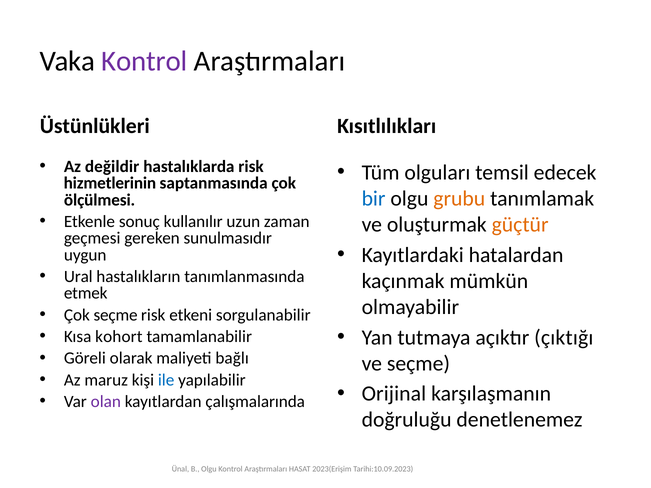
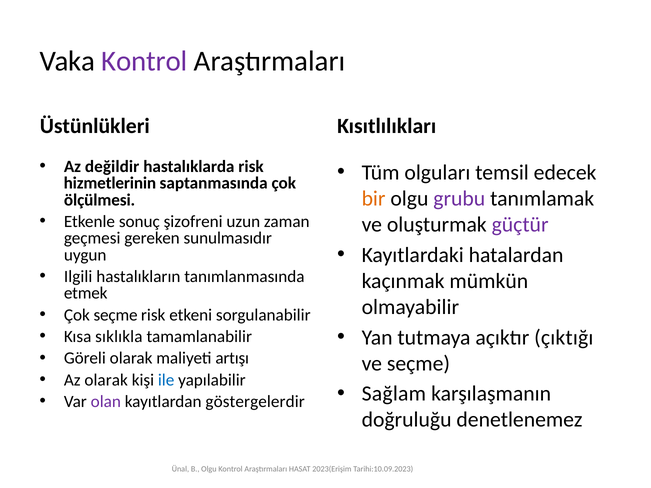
bir colour: blue -> orange
grubu colour: orange -> purple
kullanılır: kullanılır -> şizofreni
güçtür colour: orange -> purple
Ural: Ural -> Ilgili
kohort: kohort -> sıklıkla
bağlı: bağlı -> artışı
Az maruz: maruz -> olarak
Orijinal: Orijinal -> Sağlam
çalışmalarında: çalışmalarında -> göstergelerdir
